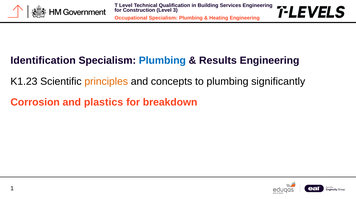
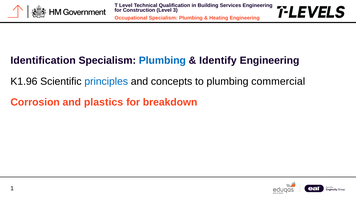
Results: Results -> Identify
K1.23: K1.23 -> K1.96
principles colour: orange -> blue
significantly: significantly -> commercial
